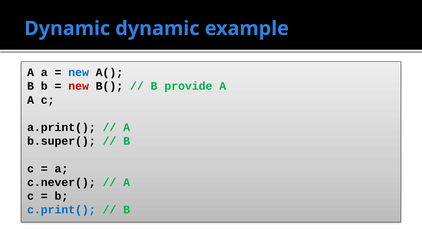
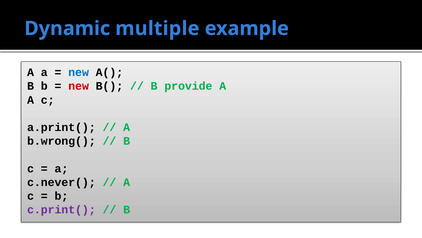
Dynamic dynamic: dynamic -> multiple
b.super(: b.super( -> b.wrong(
c.print( colour: blue -> purple
